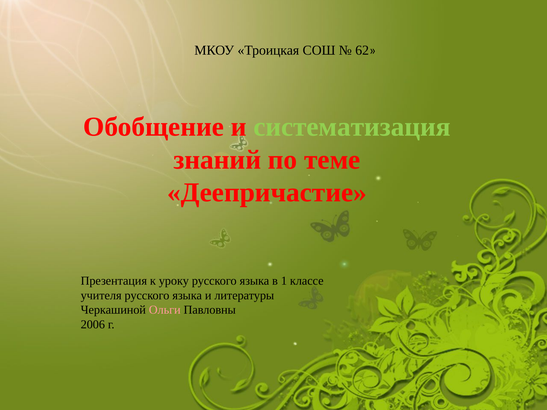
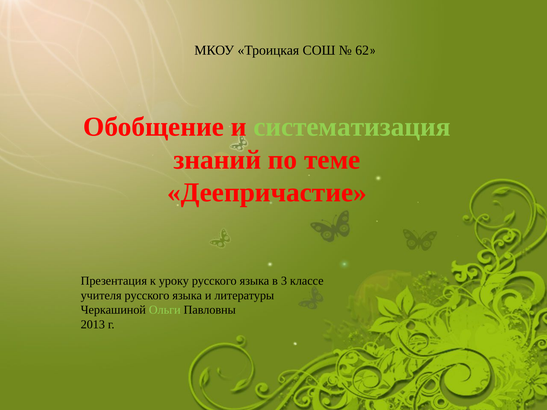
1: 1 -> 3
Ольги colour: pink -> light green
2006: 2006 -> 2013
